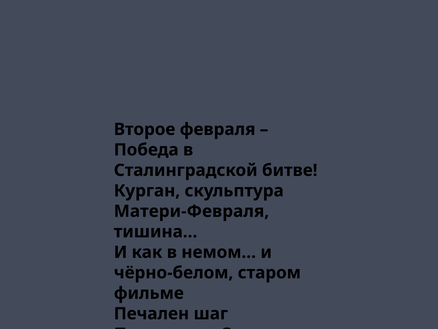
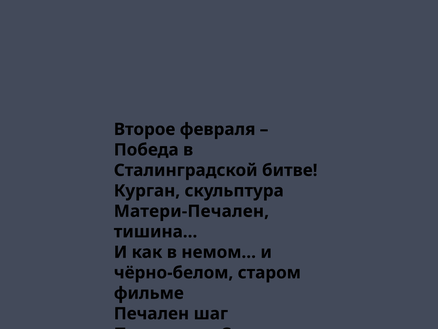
Матери-Февраля: Матери-Февраля -> Матери-Печален
